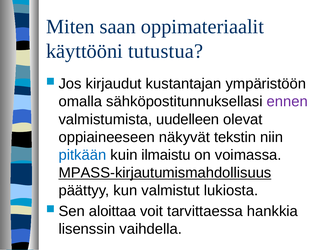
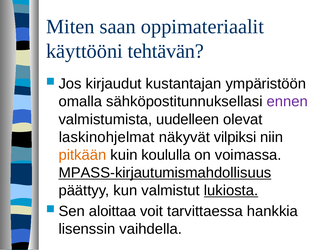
tutustua: tutustua -> tehtävän
oppiaineeseen: oppiaineeseen -> laskinohjelmat
tekstin: tekstin -> vilpiksi
pitkään colour: blue -> orange
ilmaistu: ilmaistu -> koululla
lukiosta underline: none -> present
